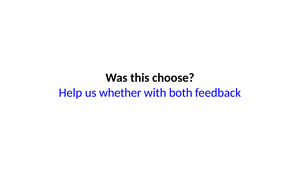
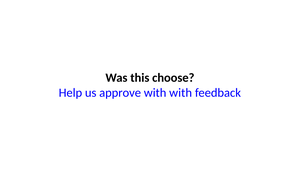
whether: whether -> approve
with both: both -> with
